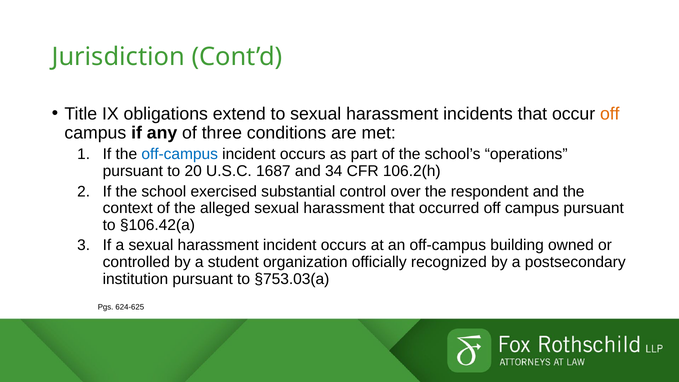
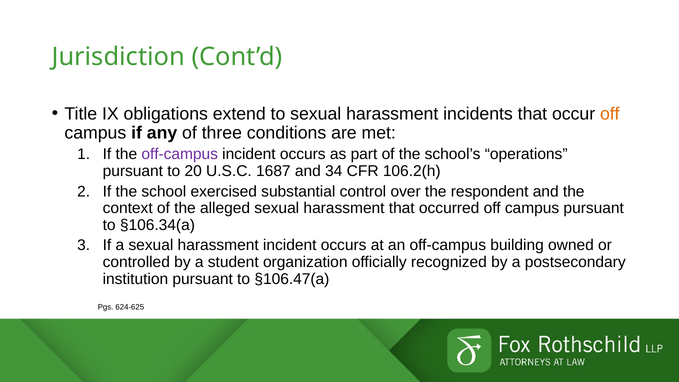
off-campus at (180, 154) colour: blue -> purple
§106.42(a: §106.42(a -> §106.34(a
§753.03(a: §753.03(a -> §106.47(a
